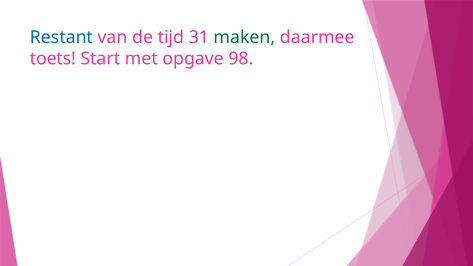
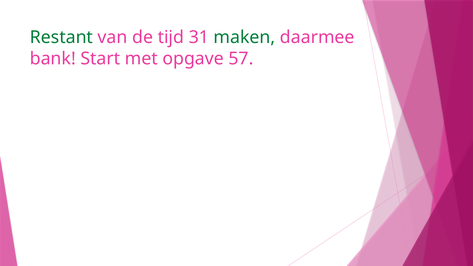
Restant colour: blue -> green
toets: toets -> bank
98: 98 -> 57
